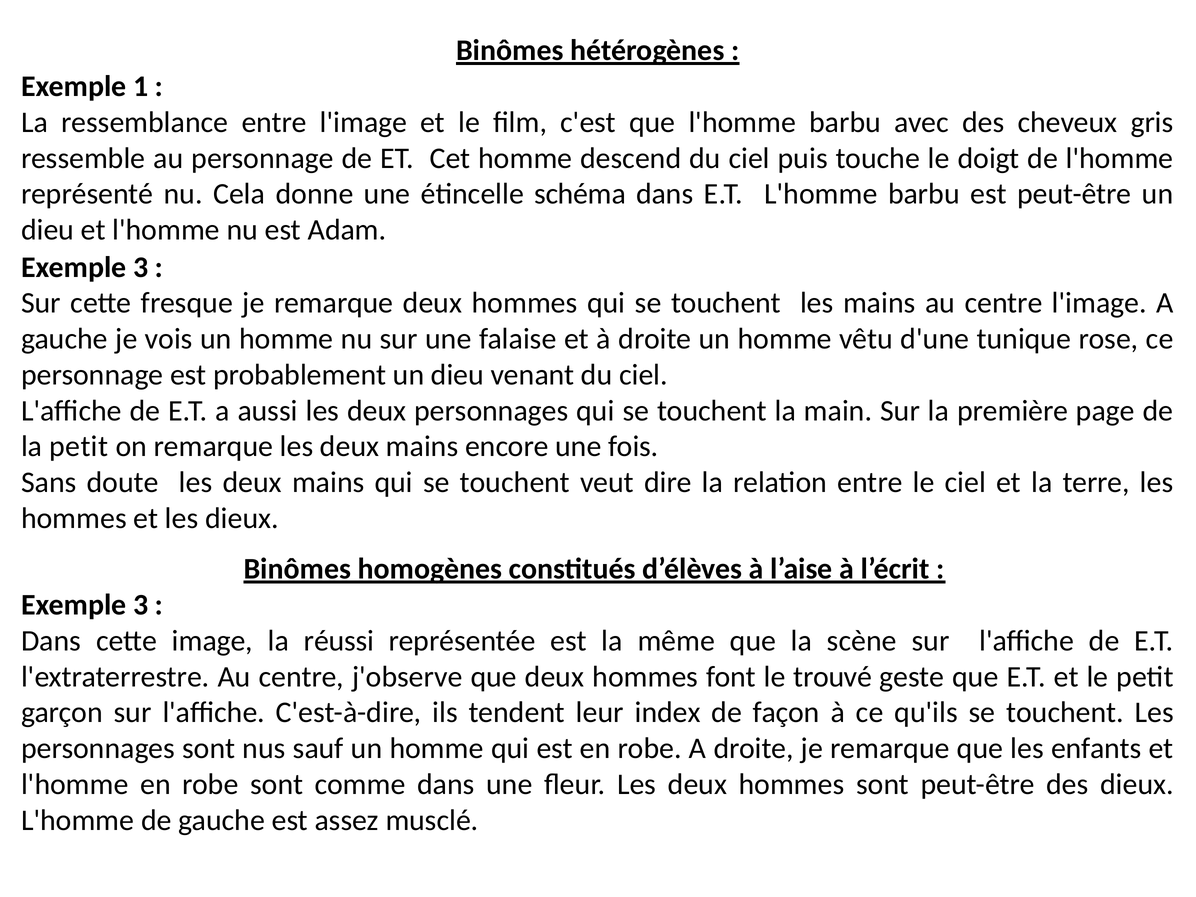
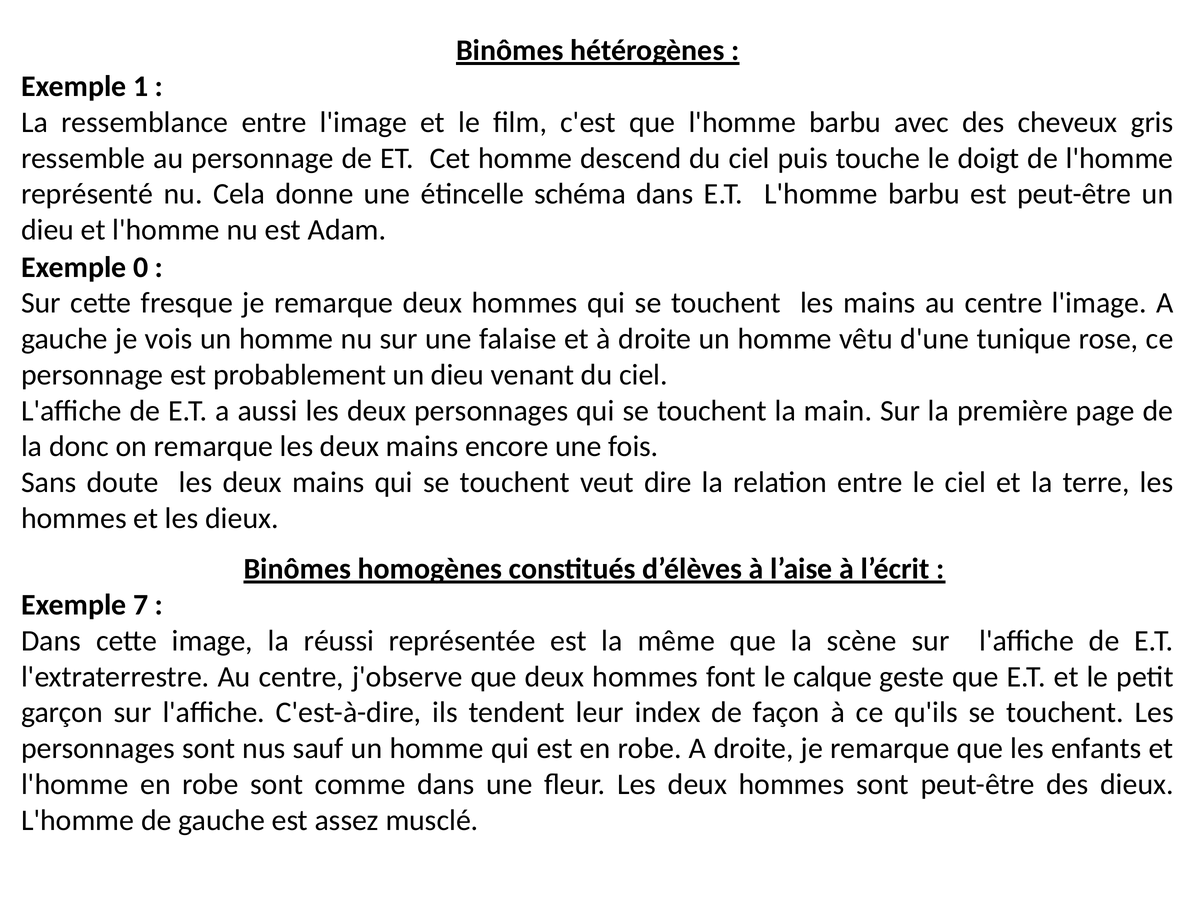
3 at (141, 267): 3 -> 0
la petit: petit -> donc
3 at (141, 605): 3 -> 7
trouvé: trouvé -> calque
